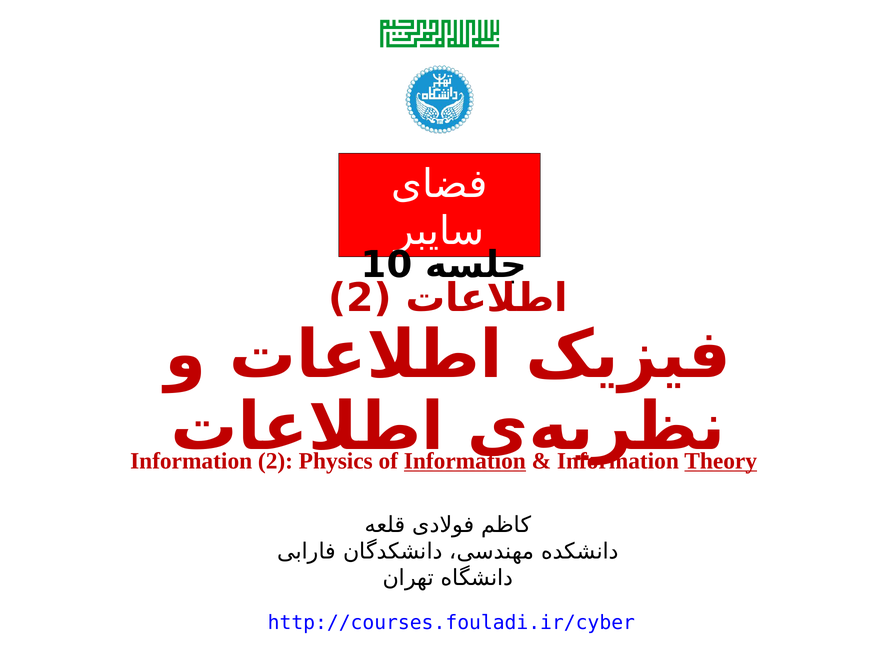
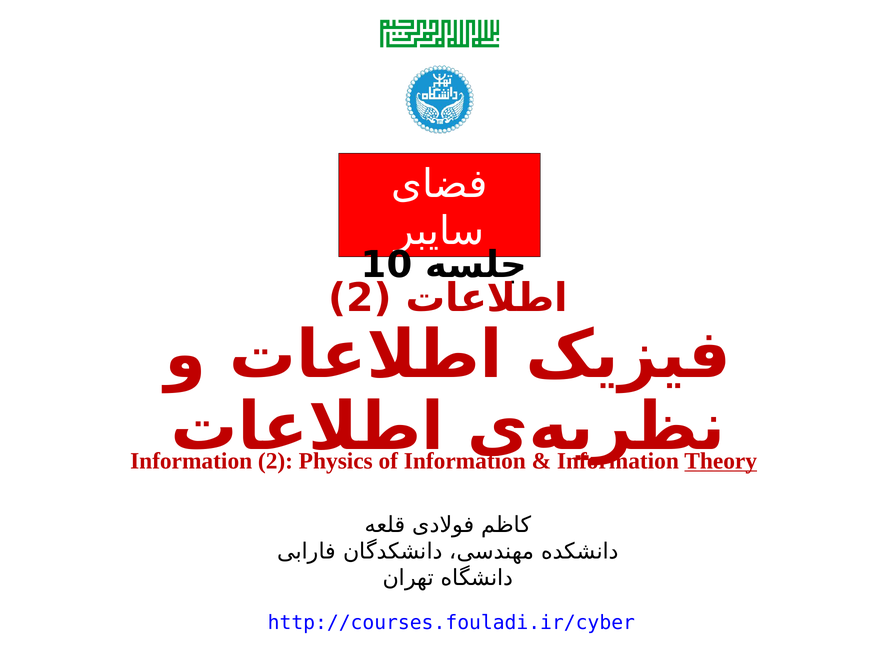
Information at (465, 461) underline: present -> none
